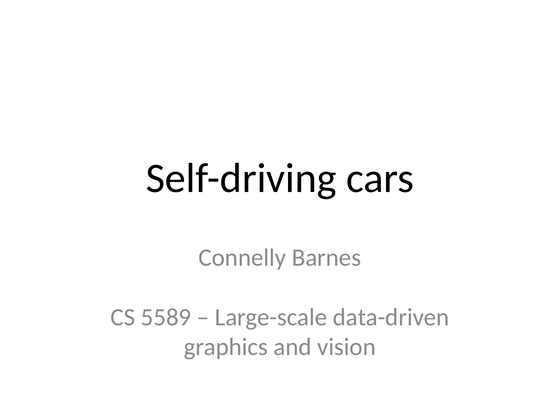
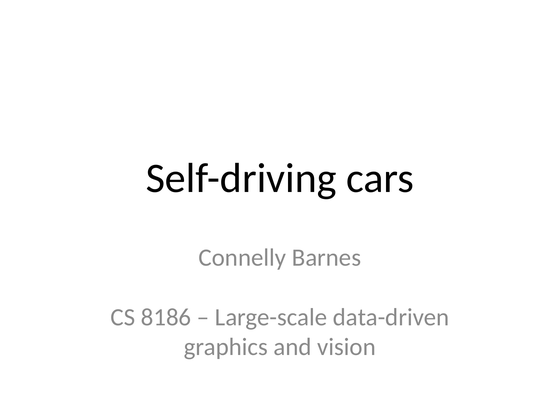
5589: 5589 -> 8186
